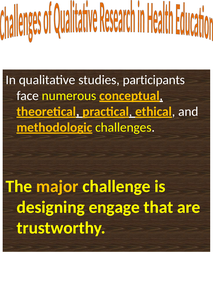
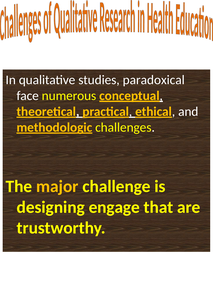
participants: participants -> paradoxical
